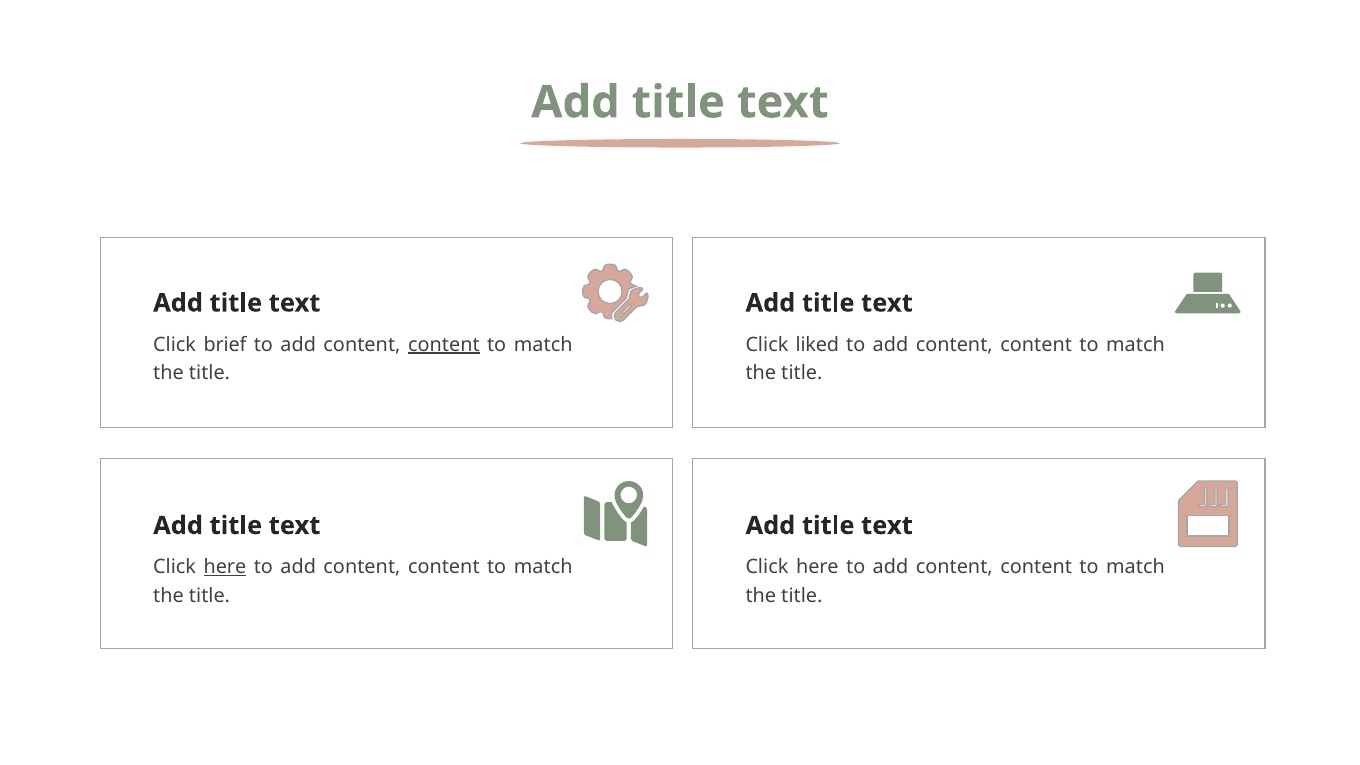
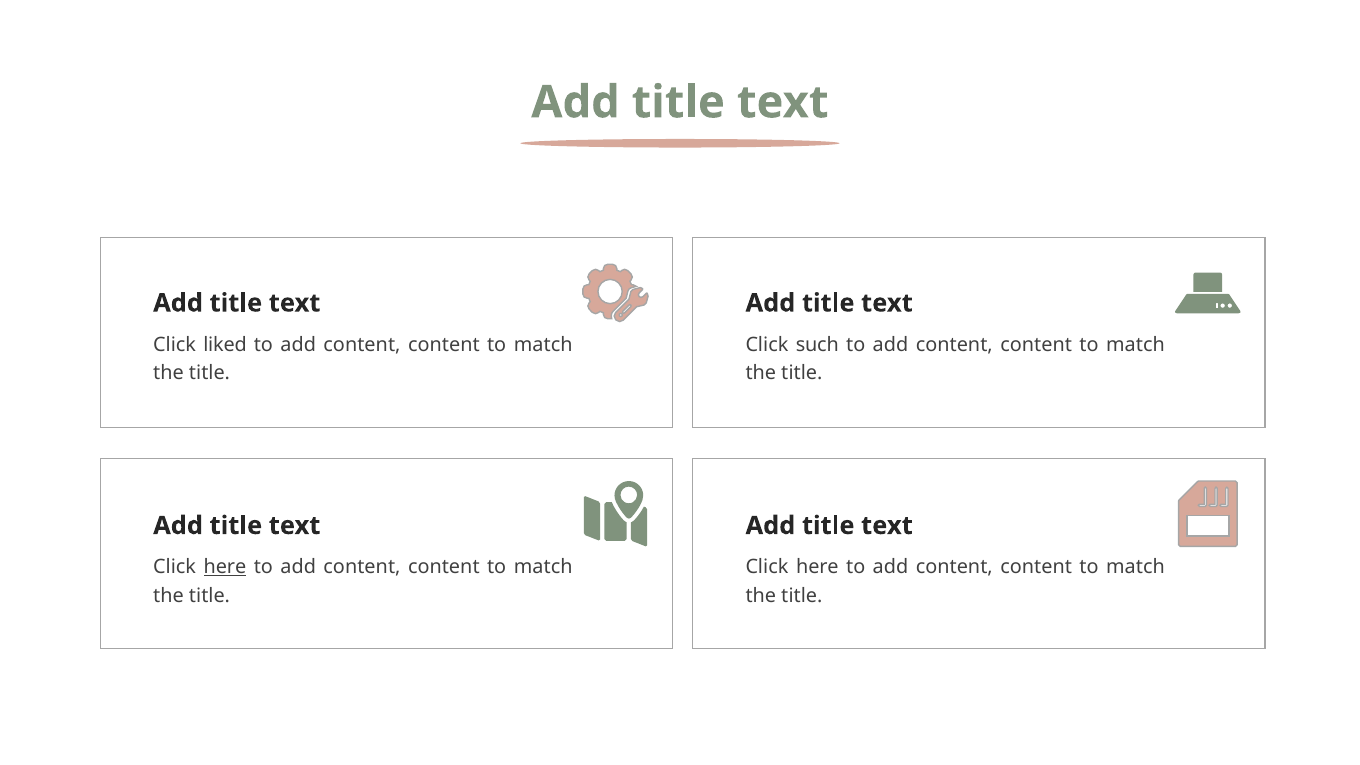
brief: brief -> liked
content at (444, 345) underline: present -> none
liked: liked -> such
